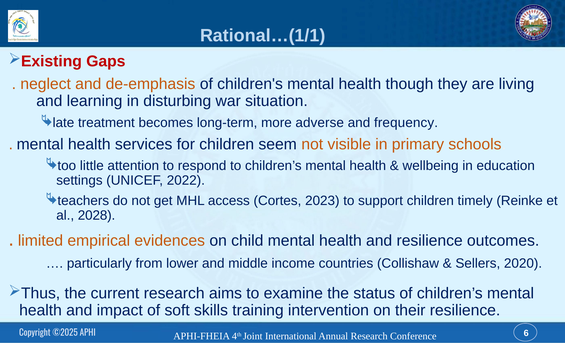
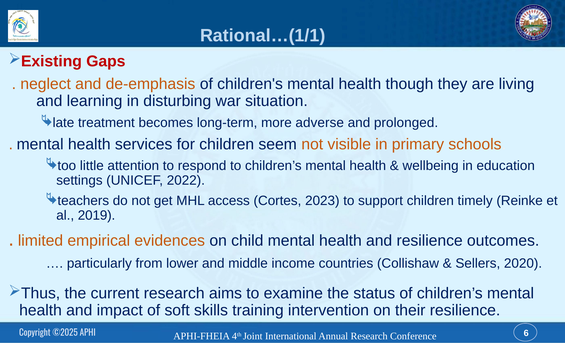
frequency: frequency -> prolonged
2028: 2028 -> 2019
